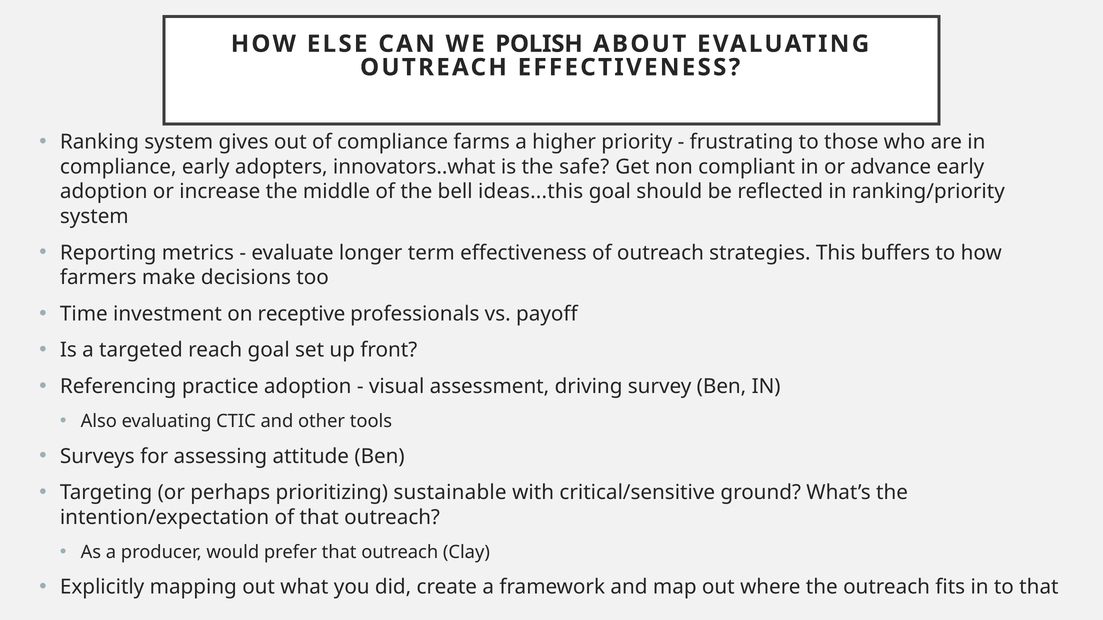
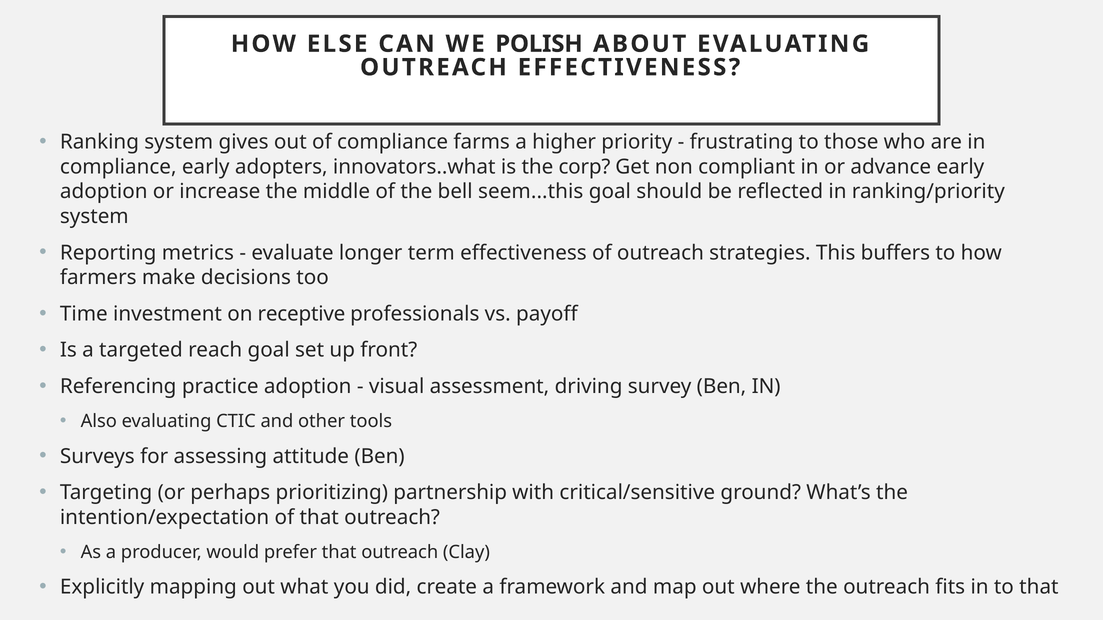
safe: safe -> corp
ideas...this: ideas...this -> seem...this
sustainable: sustainable -> partnership
